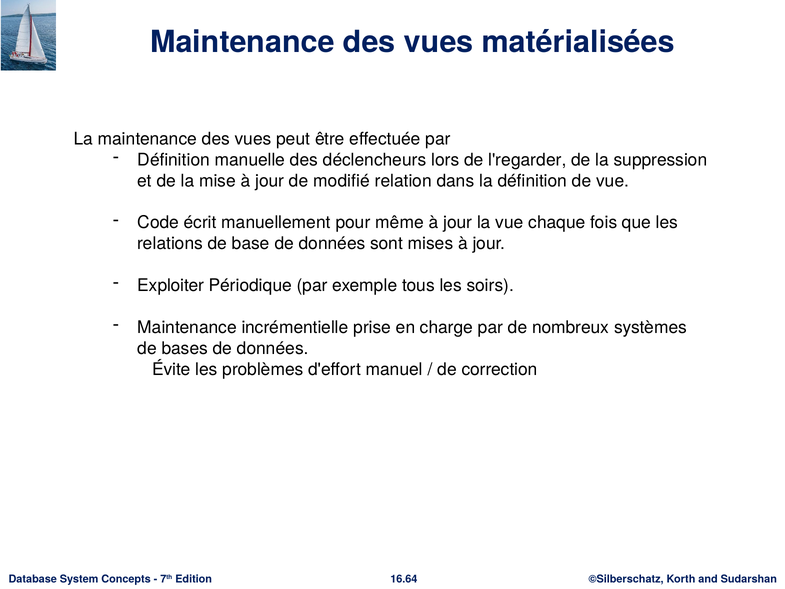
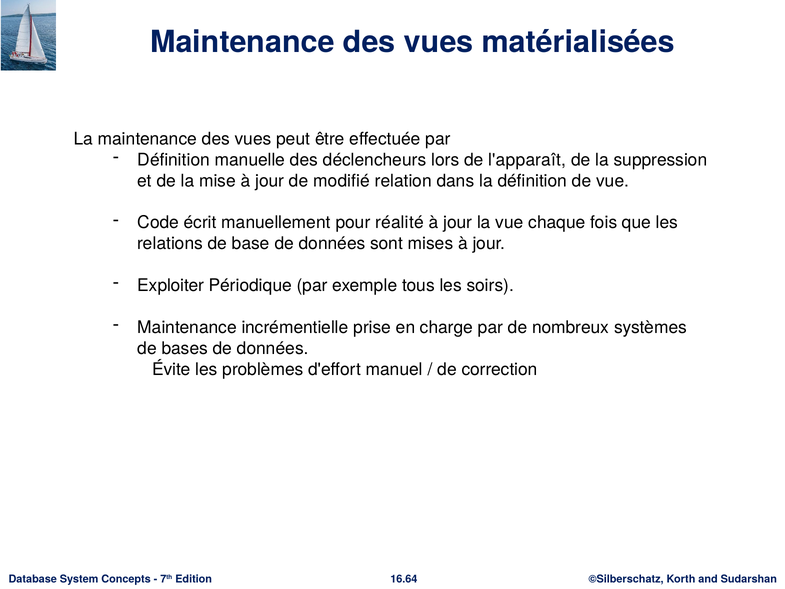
l'regarder: l'regarder -> l'apparaît
même: même -> réalité
